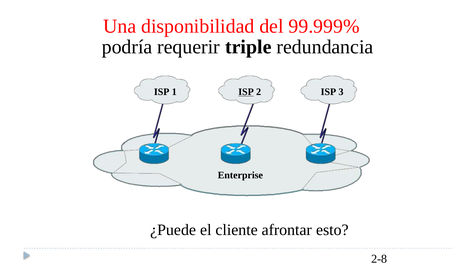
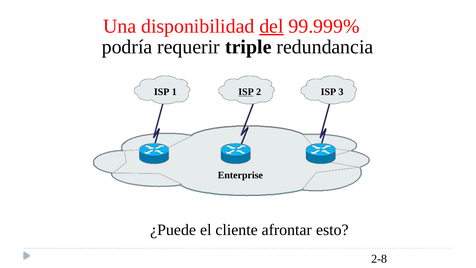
del underline: none -> present
